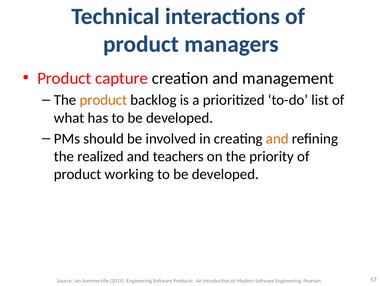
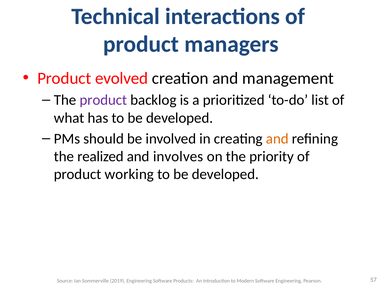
capture: capture -> evolved
product at (103, 100) colour: orange -> purple
teachers: teachers -> involves
